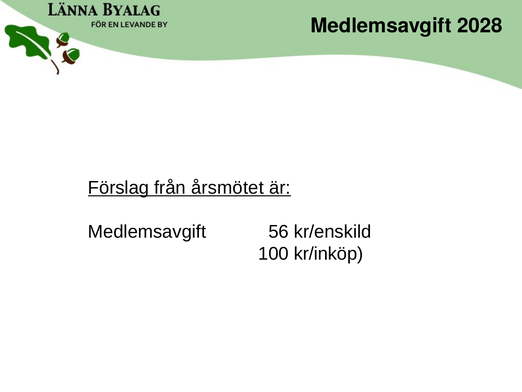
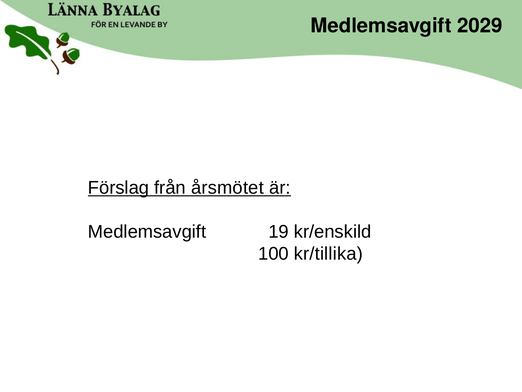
2028: 2028 -> 2029
56: 56 -> 19
kr/inköp: kr/inköp -> kr/tillika
